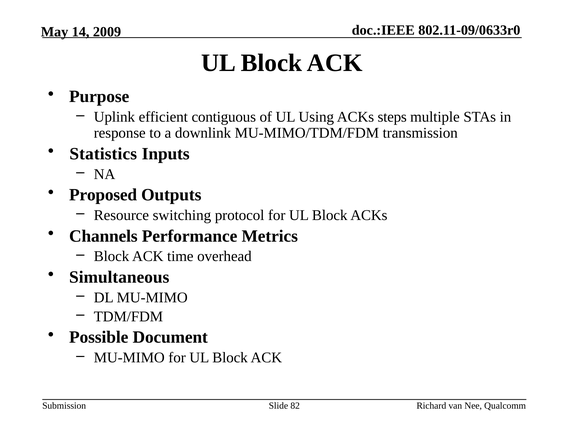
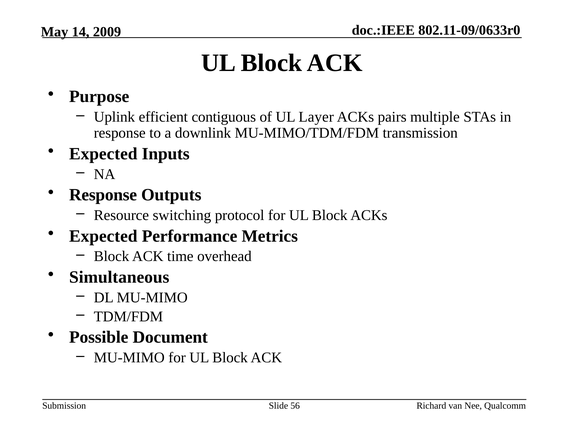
Using: Using -> Layer
steps: steps -> pairs
Statistics at (103, 154): Statistics -> Expected
Proposed at (103, 195): Proposed -> Response
Channels at (103, 236): Channels -> Expected
82: 82 -> 56
